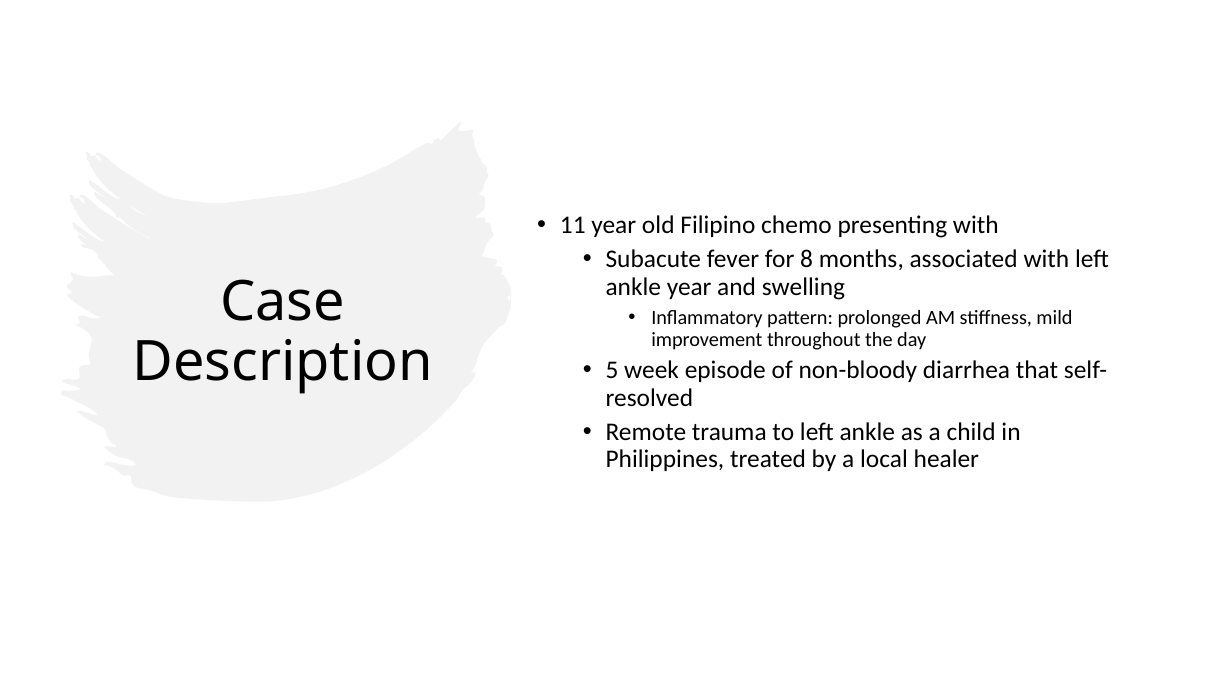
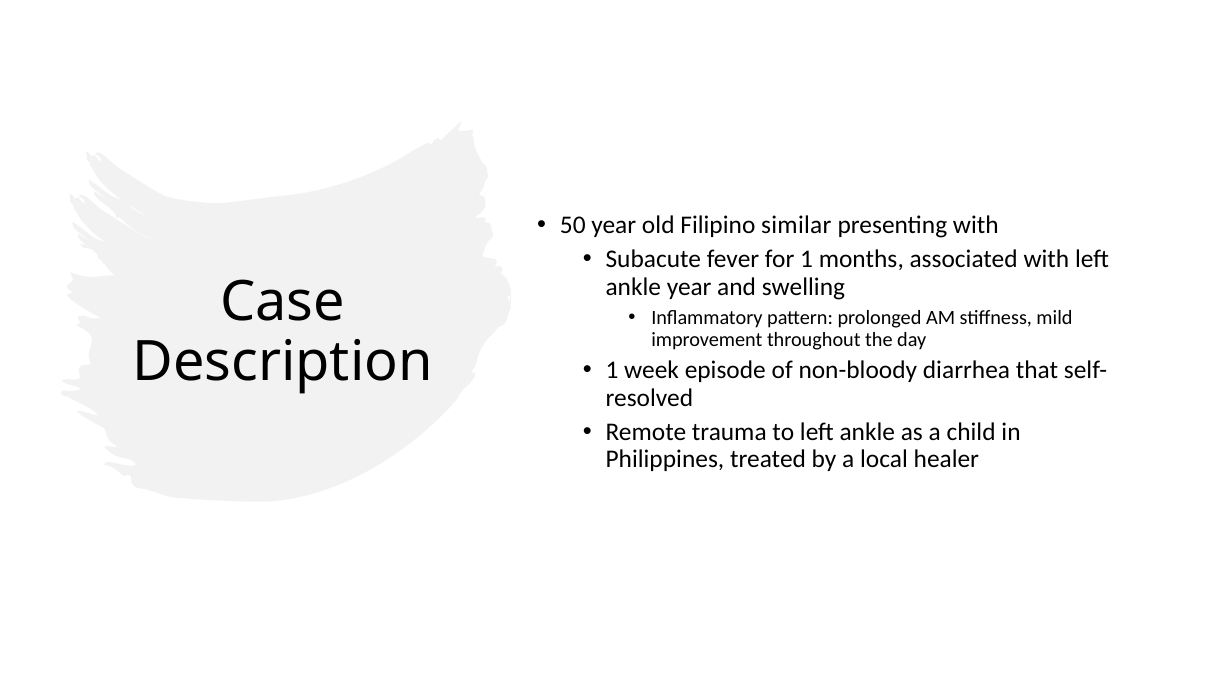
11: 11 -> 50
chemo: chemo -> similar
for 8: 8 -> 1
5 at (612, 371): 5 -> 1
